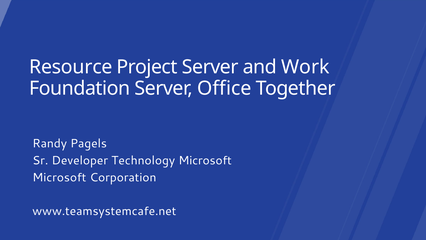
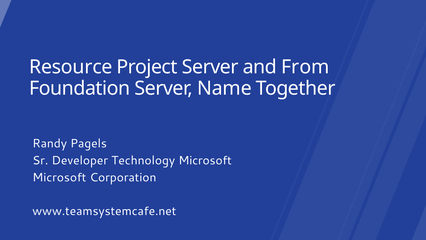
Work: Work -> From
Office: Office -> Name
